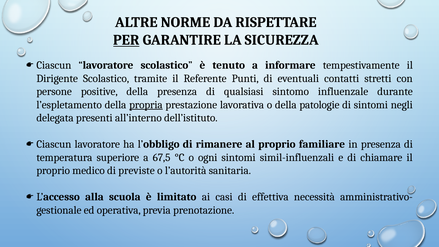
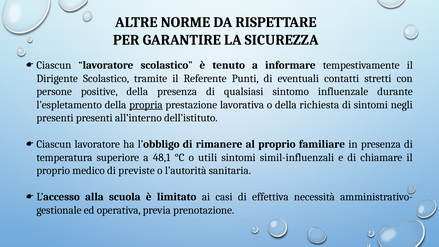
PER underline: present -> none
patologie: patologie -> richiesta
delegata at (55, 118): delegata -> presenti
67,5: 67,5 -> 48,1
ogni: ogni -> utili
